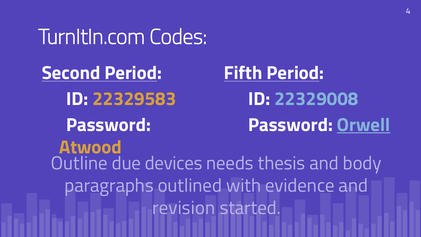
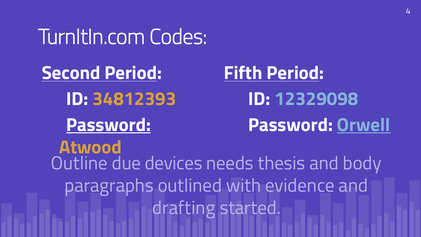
22329583: 22329583 -> 34812393
22329008: 22329008 -> 12329098
Password at (109, 125) underline: none -> present
revision: revision -> drafting
